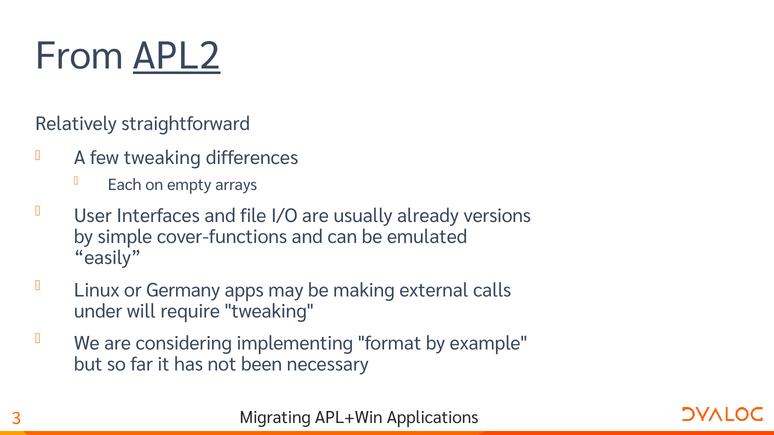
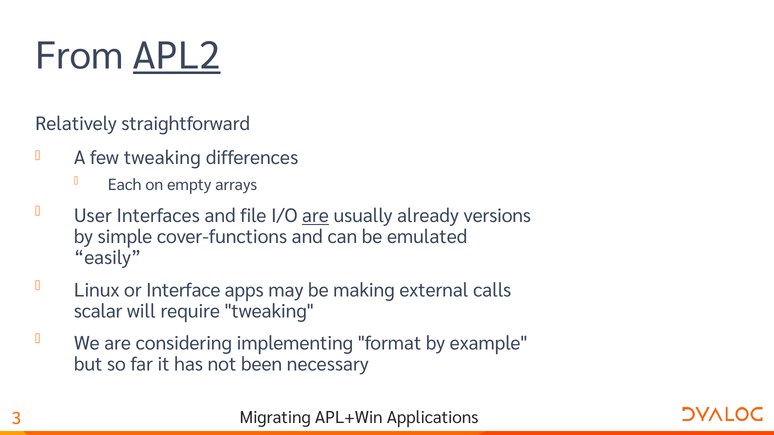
are at (315, 216) underline: none -> present
Germany: Germany -> Interface
under: under -> scalar
